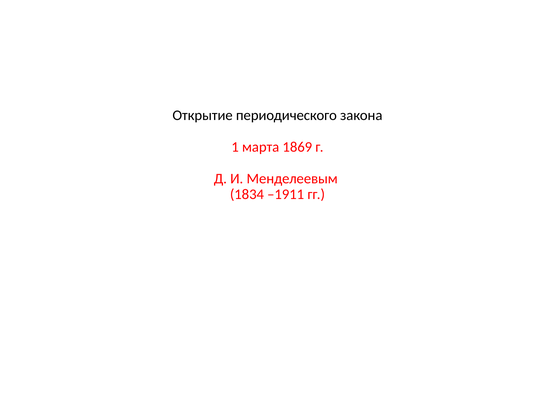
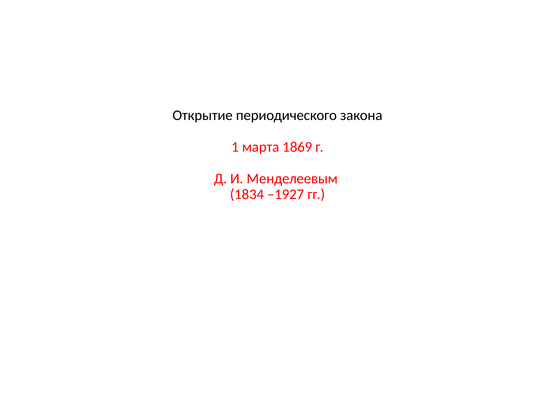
–1911: –1911 -> –1927
